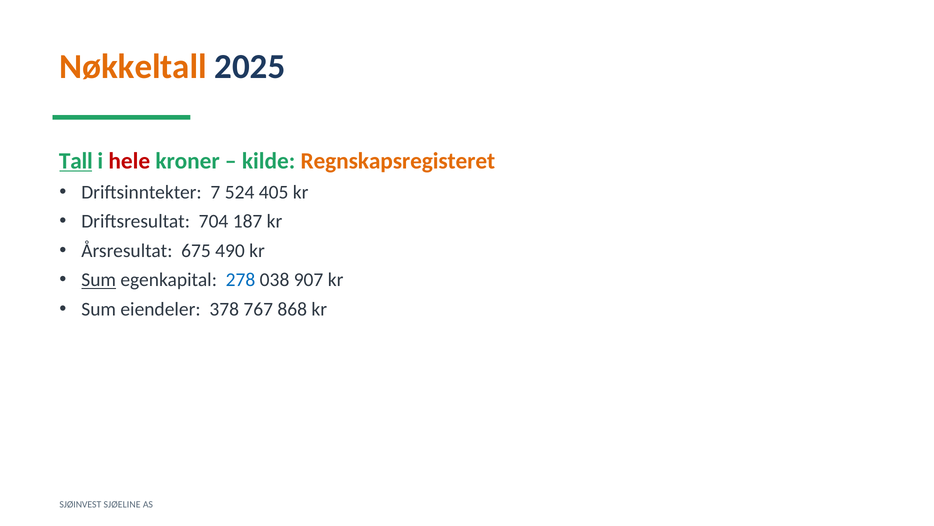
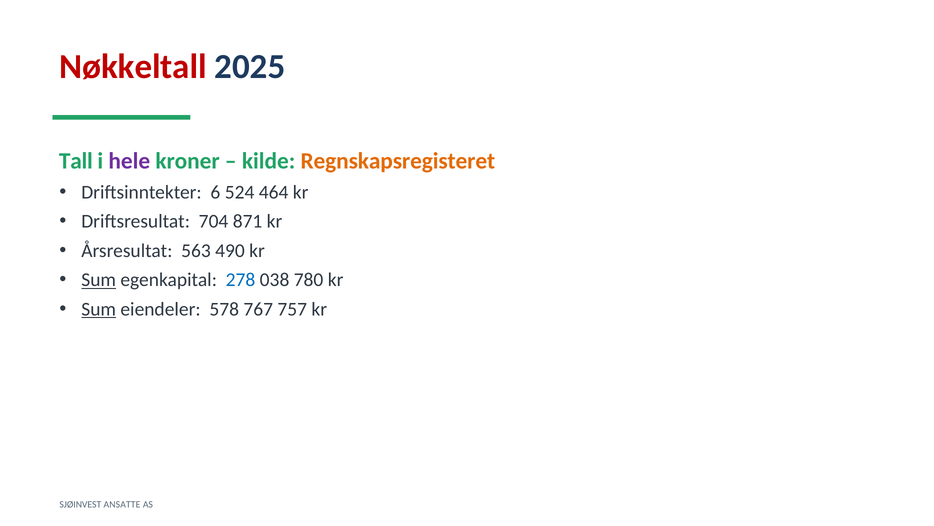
Nøkkeltall colour: orange -> red
Tall underline: present -> none
hele colour: red -> purple
7: 7 -> 6
405: 405 -> 464
187: 187 -> 871
675: 675 -> 563
907: 907 -> 780
Sum at (99, 309) underline: none -> present
378: 378 -> 578
868: 868 -> 757
SJØELINE: SJØELINE -> ANSATTE
